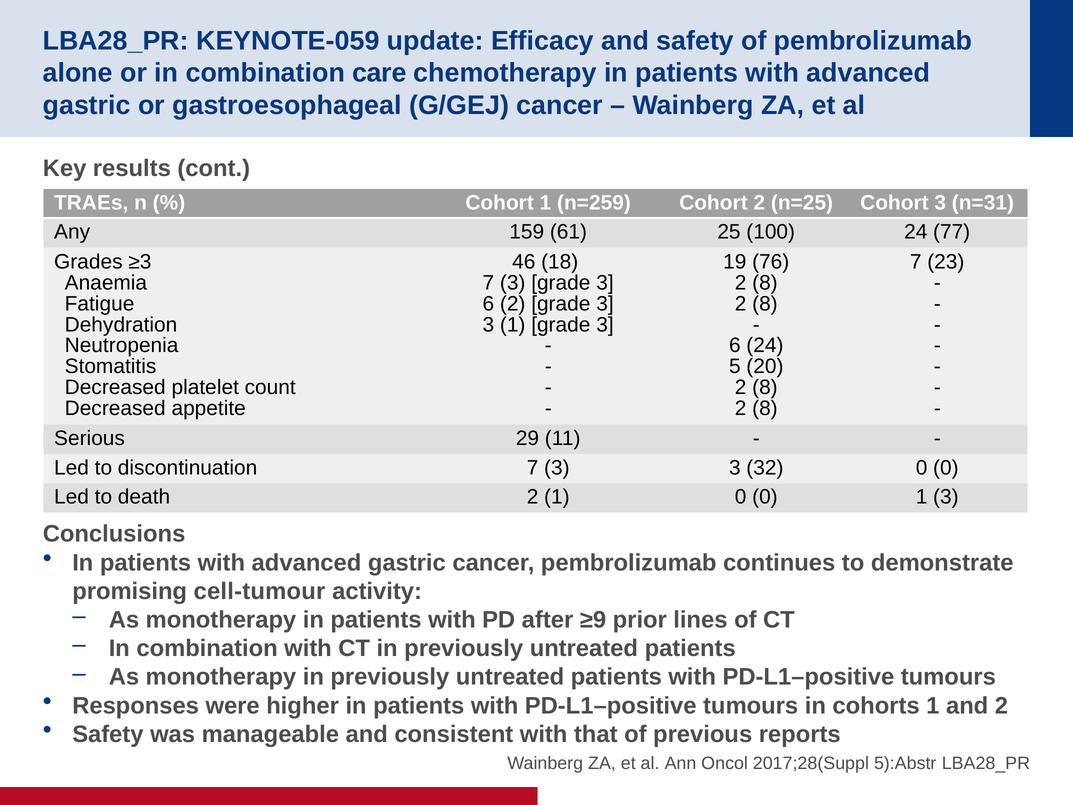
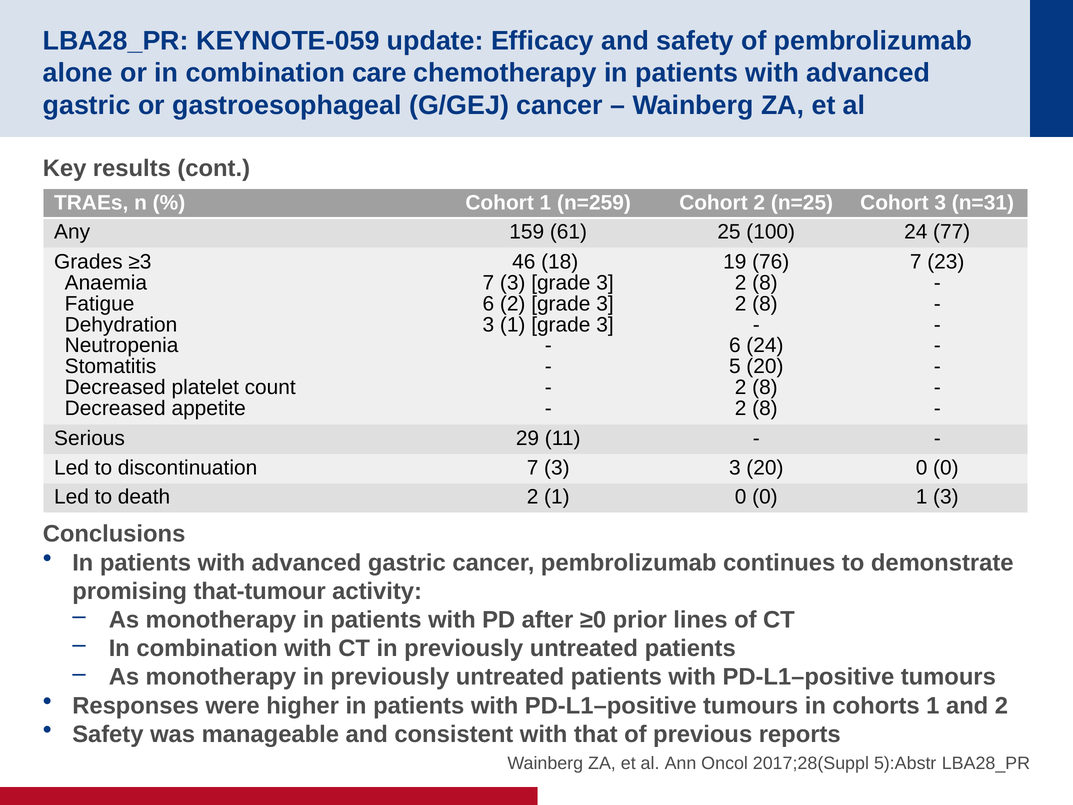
3 32: 32 -> 20
cell-tumour: cell-tumour -> that-tumour
≥9: ≥9 -> ≥0
